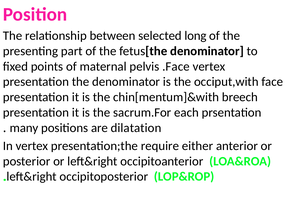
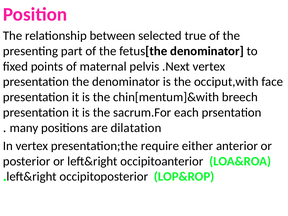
long: long -> true
.Face: .Face -> .Next
